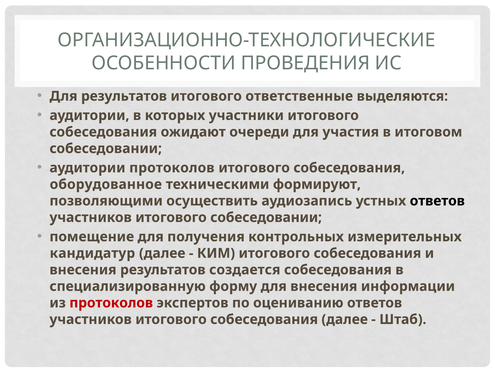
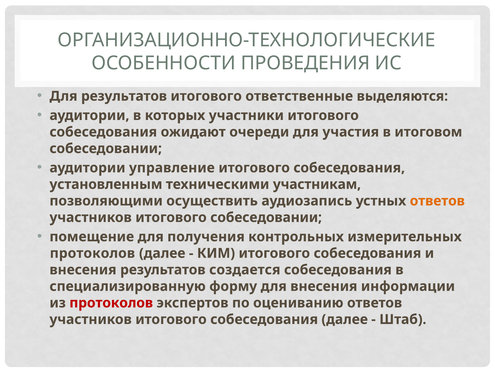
аудитории протоколов: протоколов -> управление
оборудованное: оборудованное -> установленным
формируют: формируют -> участникам
ответов at (437, 200) colour: black -> orange
кандидатур at (92, 253): кандидатур -> протоколов
